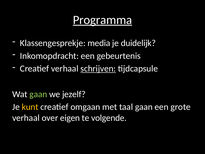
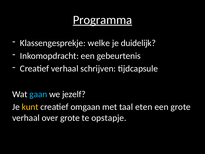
media: media -> welke
schrijven underline: present -> none
gaan at (38, 94) colour: light green -> light blue
taal gaan: gaan -> eten
over eigen: eigen -> grote
volgende: volgende -> opstapje
